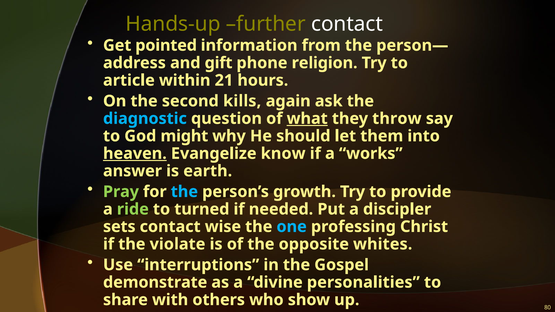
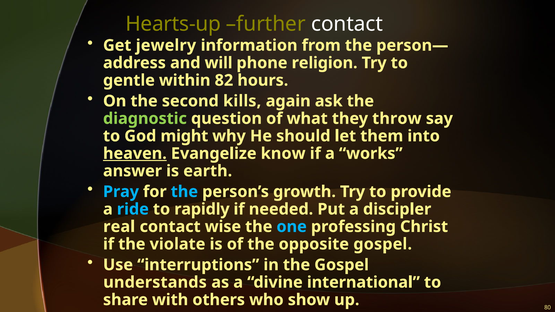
Hands-up: Hands-up -> Hearts-up
pointed: pointed -> jewelry
gift: gift -> will
article: article -> gentle
21: 21 -> 82
diagnostic colour: light blue -> light green
what underline: present -> none
Pray colour: light green -> light blue
ride colour: light green -> light blue
turned: turned -> rapidly
sets: sets -> real
opposite whites: whites -> gospel
demonstrate: demonstrate -> understands
personalities: personalities -> international
